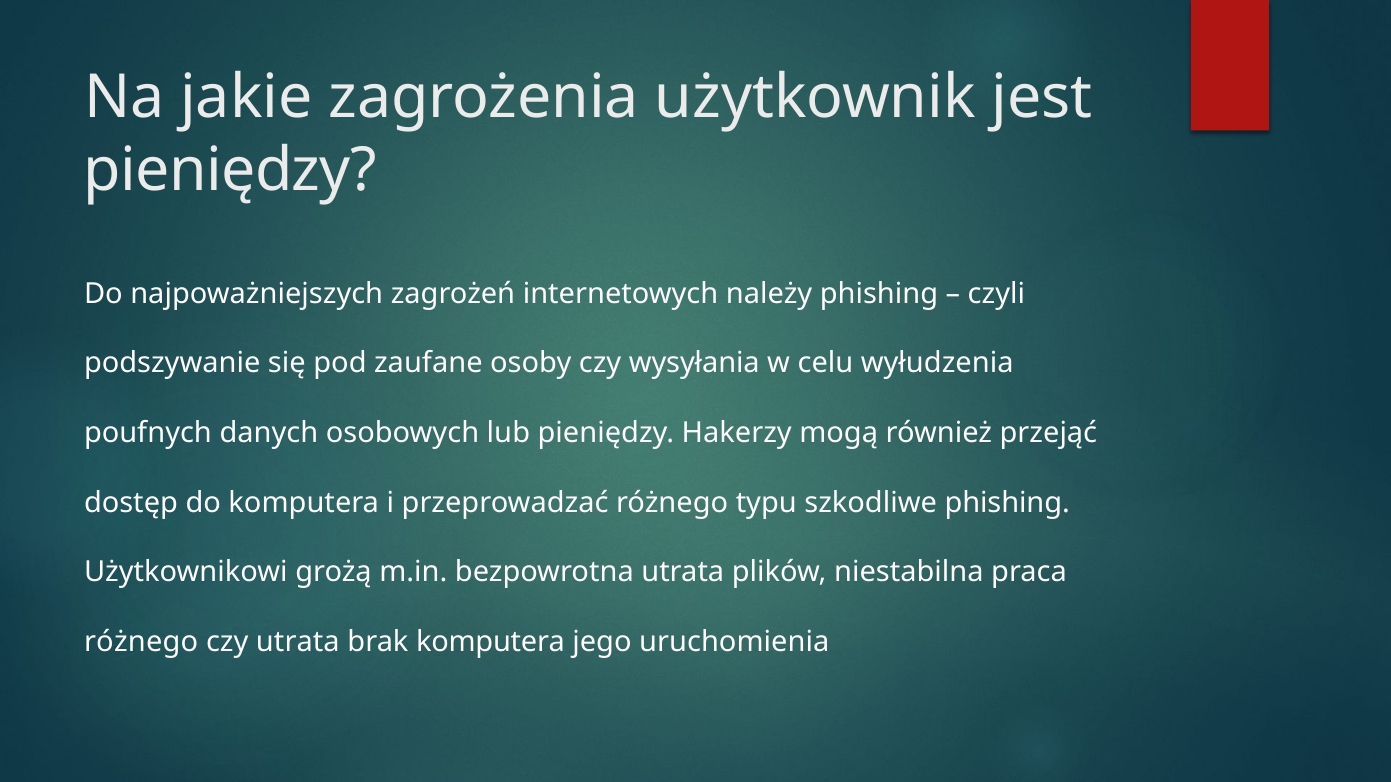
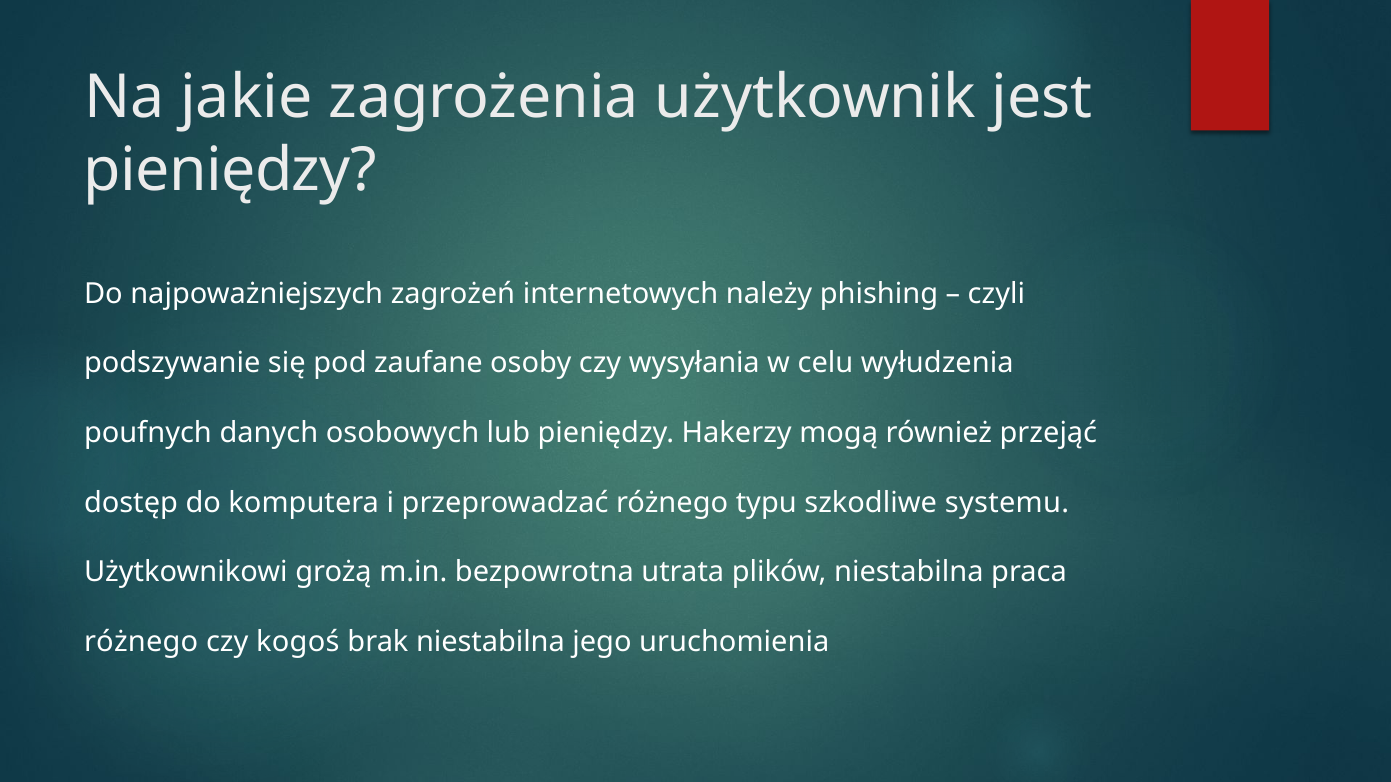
szkodliwe phishing: phishing -> systemu
czy utrata: utrata -> kogoś
brak komputera: komputera -> niestabilna
